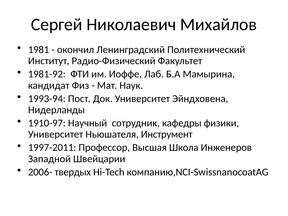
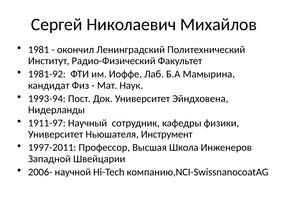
1910-97: 1910-97 -> 1911-97
твердых: твердых -> научной
